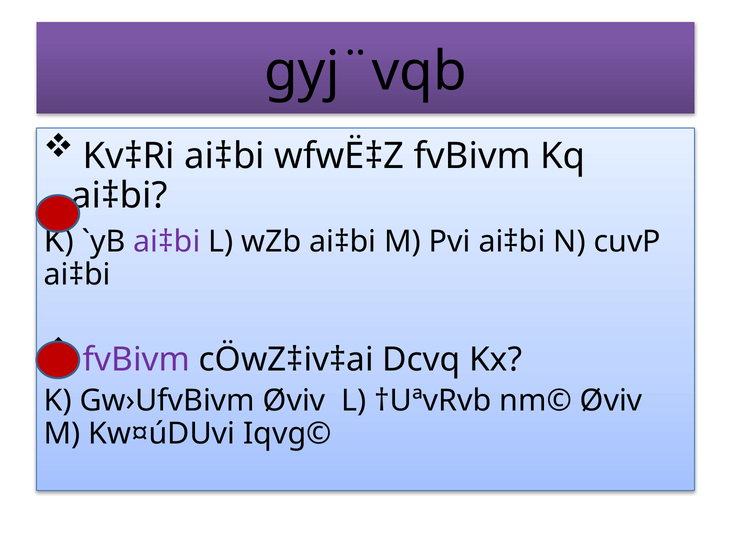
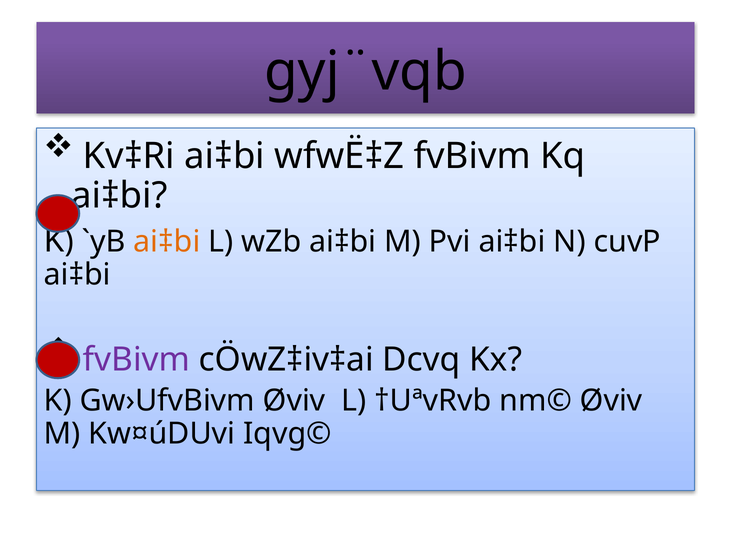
ai‡bi at (167, 241) colour: purple -> orange
